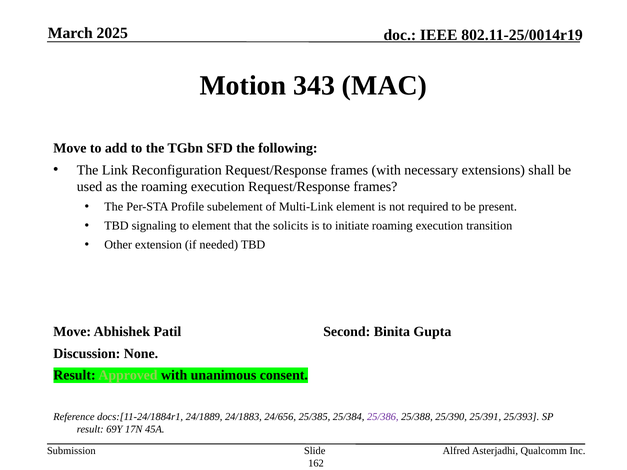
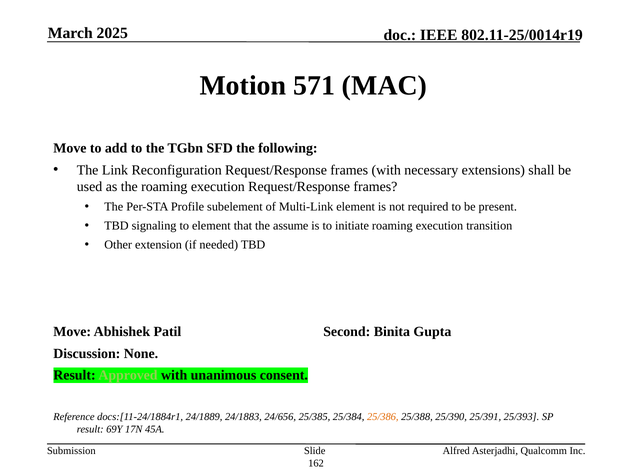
343: 343 -> 571
solicits: solicits -> assume
25/386 colour: purple -> orange
